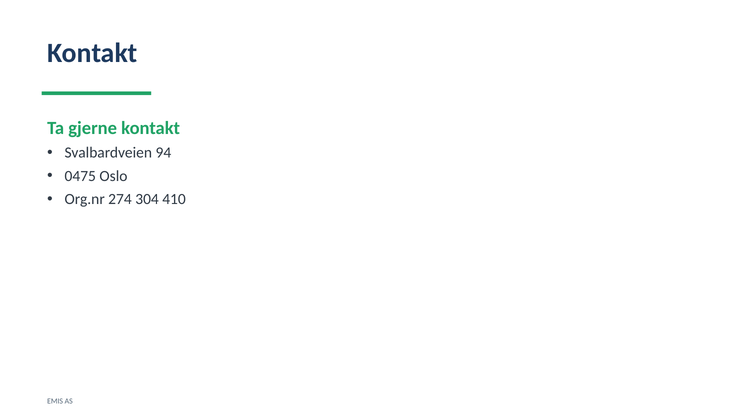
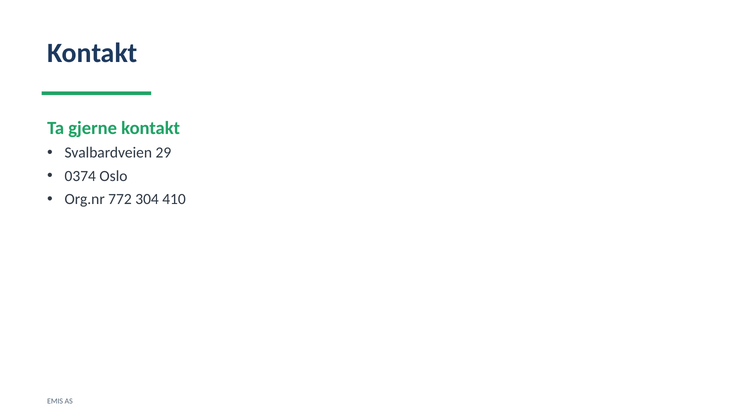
94: 94 -> 29
0475: 0475 -> 0374
274: 274 -> 772
